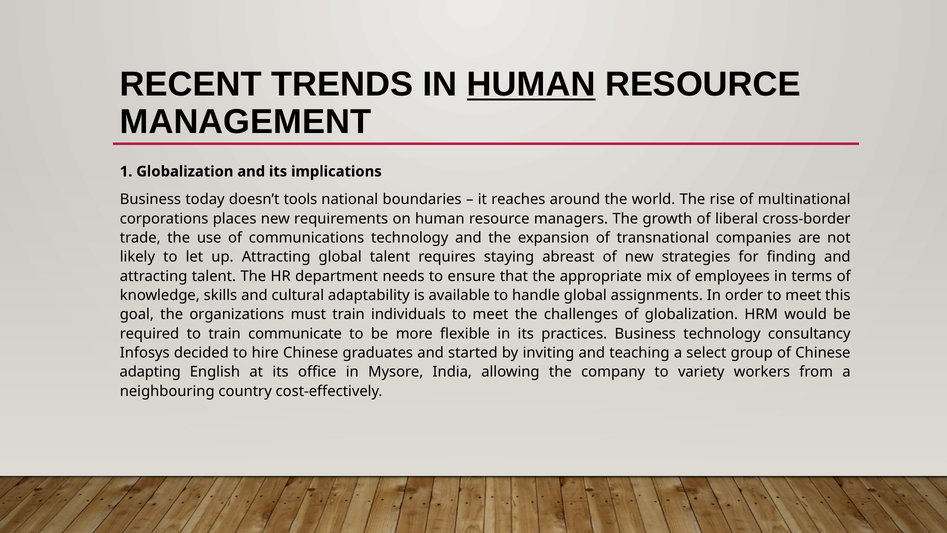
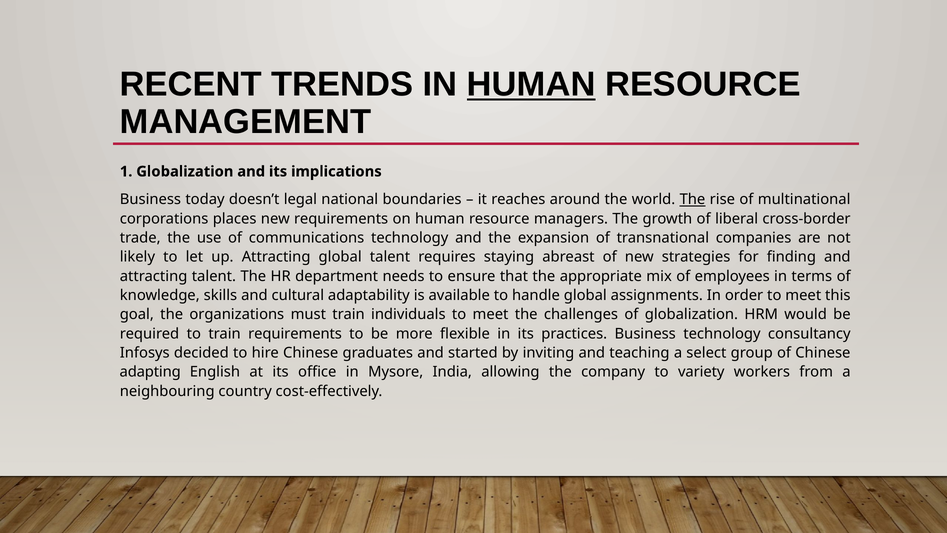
tools: tools -> legal
The at (692, 199) underline: none -> present
train communicate: communicate -> requirements
